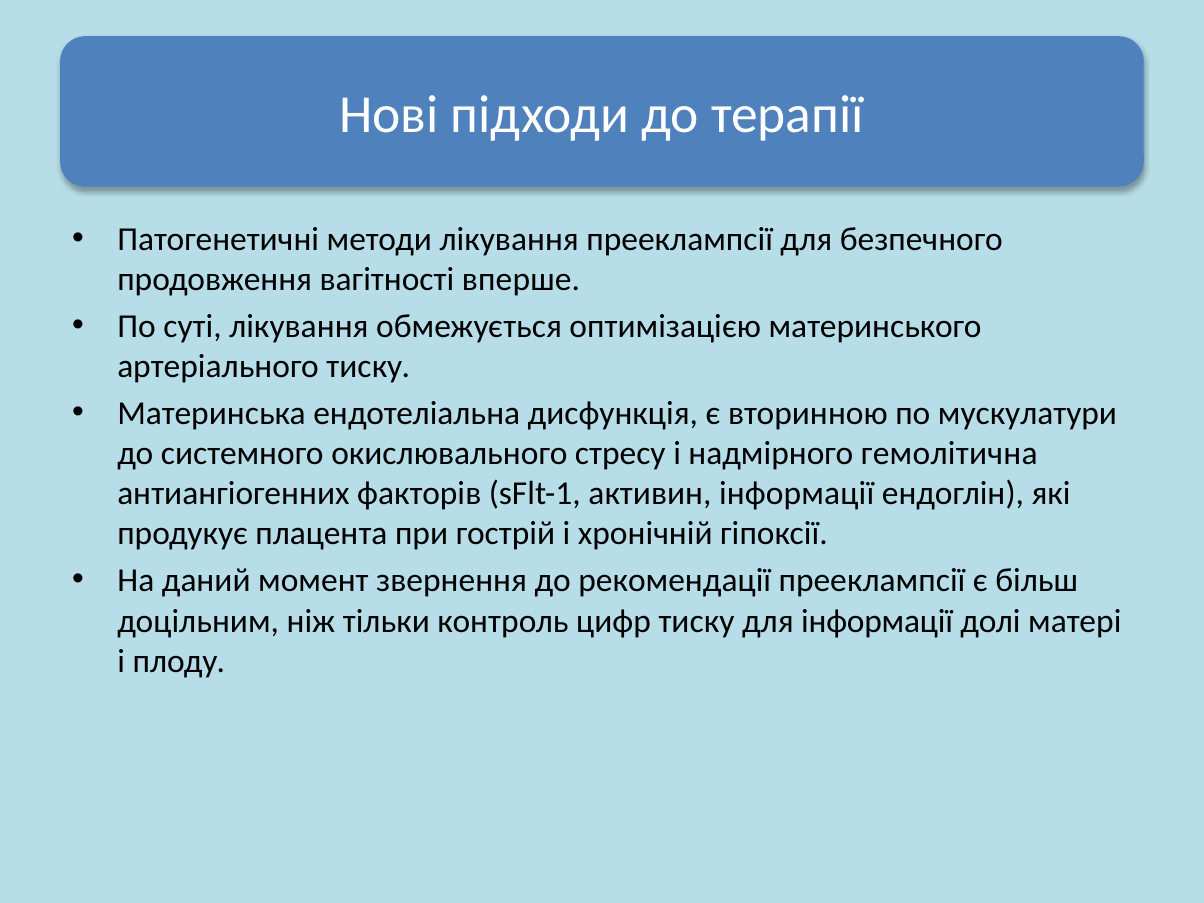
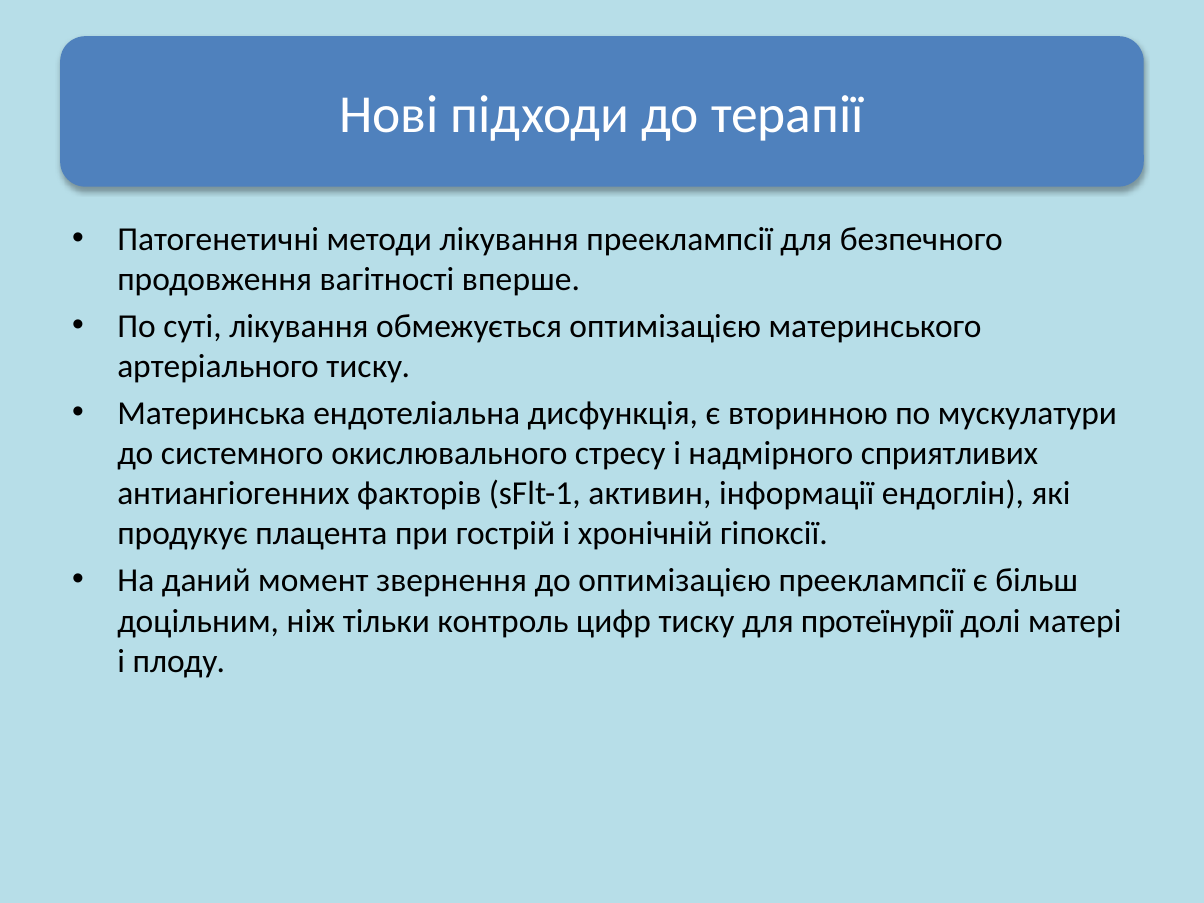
гемолітична: гемолітична -> сприятливих
до рекомендації: рекомендації -> оптимізацією
для інформації: інформації -> протеїнурії
